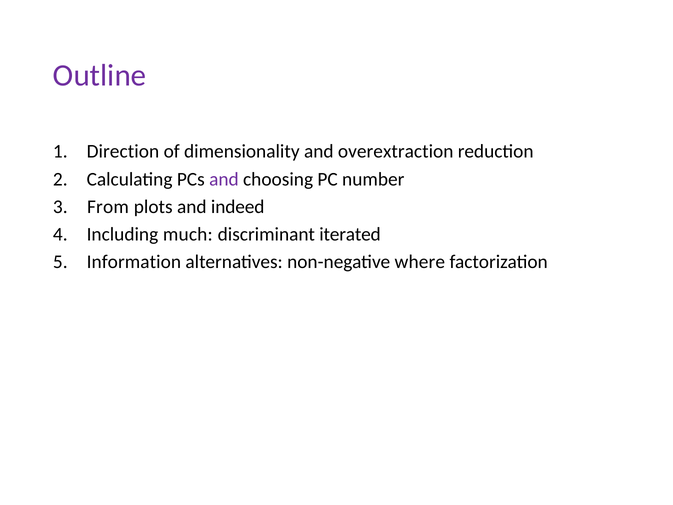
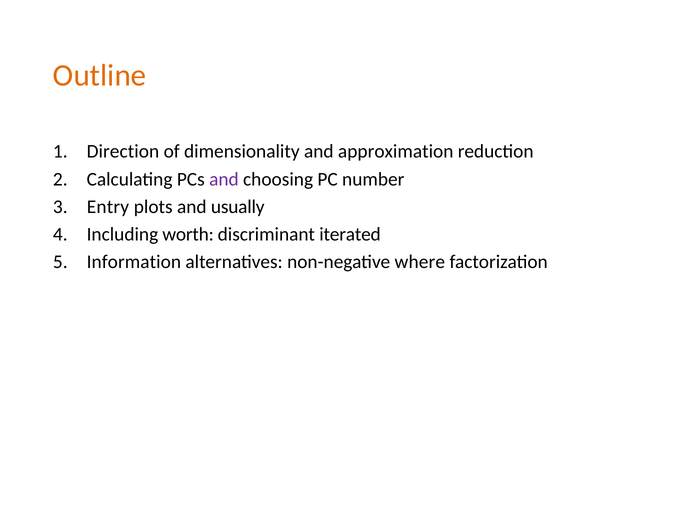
Outline colour: purple -> orange
overextraction: overextraction -> approximation
From: From -> Entry
indeed: indeed -> usually
much: much -> worth
